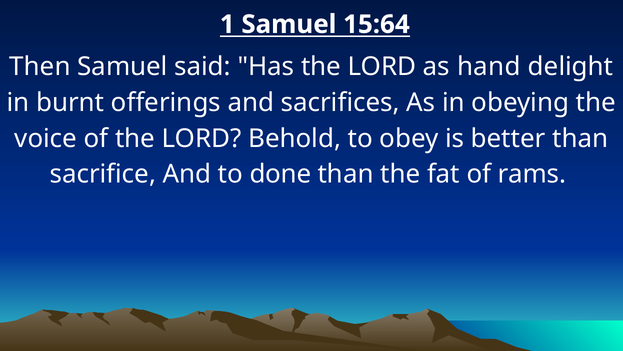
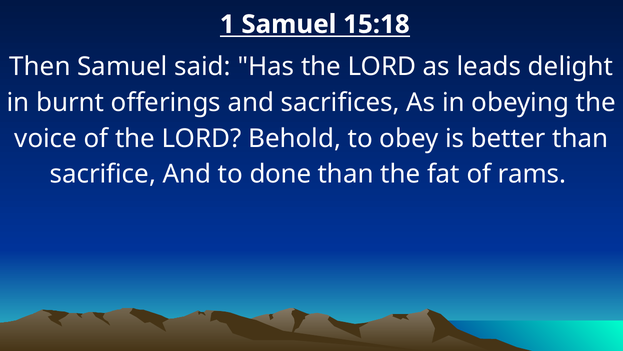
15:64: 15:64 -> 15:18
hand: hand -> leads
